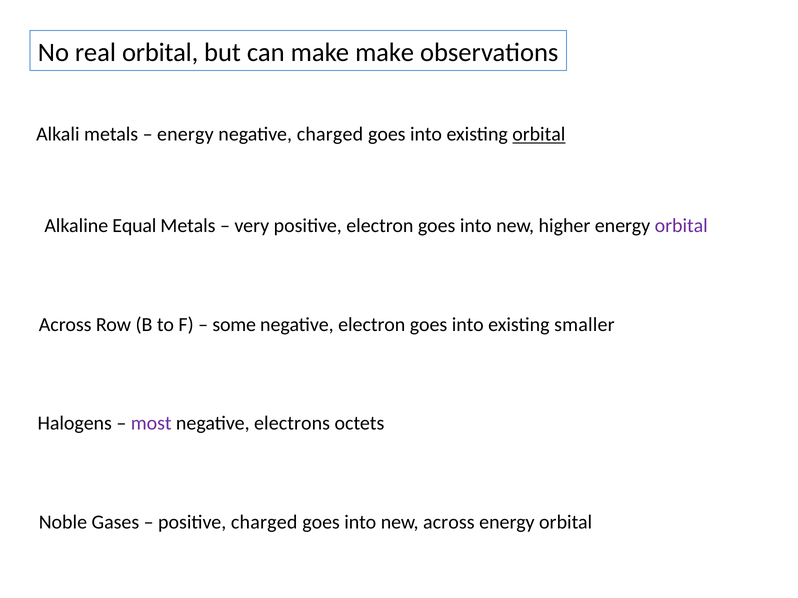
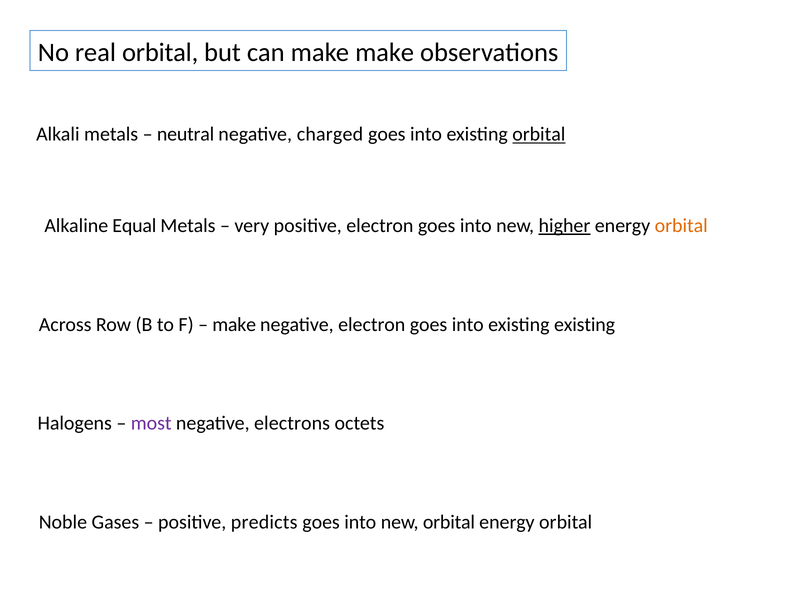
energy at (185, 134): energy -> neutral
higher underline: none -> present
orbital at (681, 226) colour: purple -> orange
some at (234, 325): some -> make
existing smaller: smaller -> existing
positive charged: charged -> predicts
new across: across -> orbital
